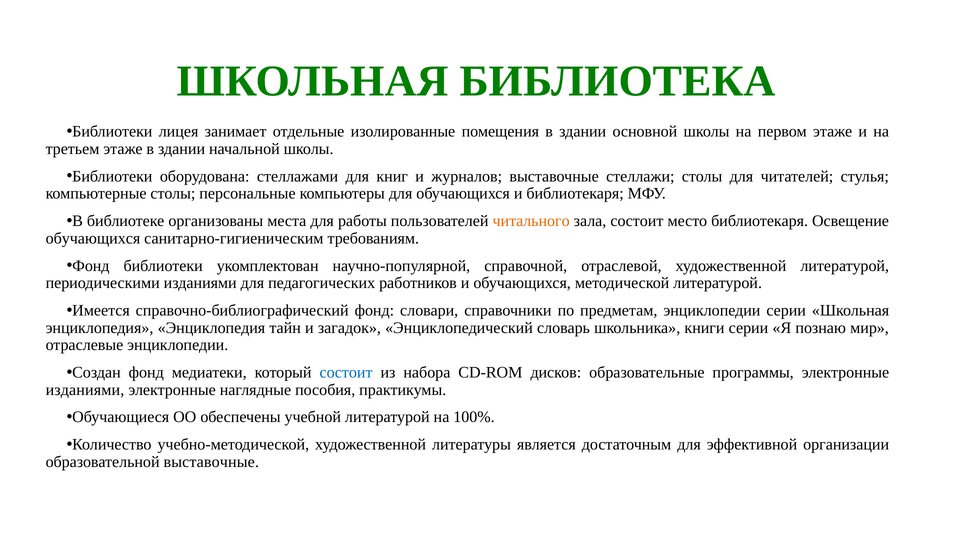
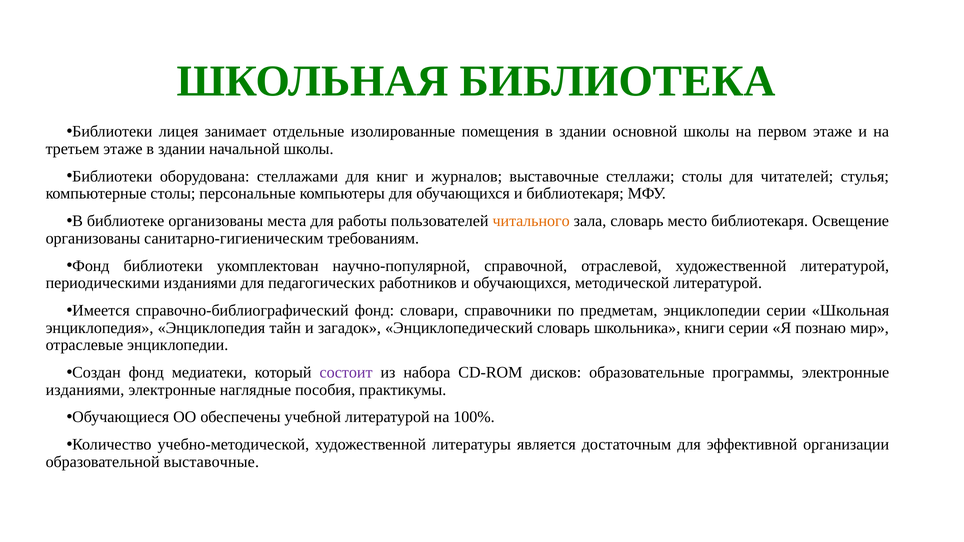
зала состоит: состоит -> словарь
обучающихся at (93, 238): обучающихся -> организованы
состоит at (346, 373) colour: blue -> purple
